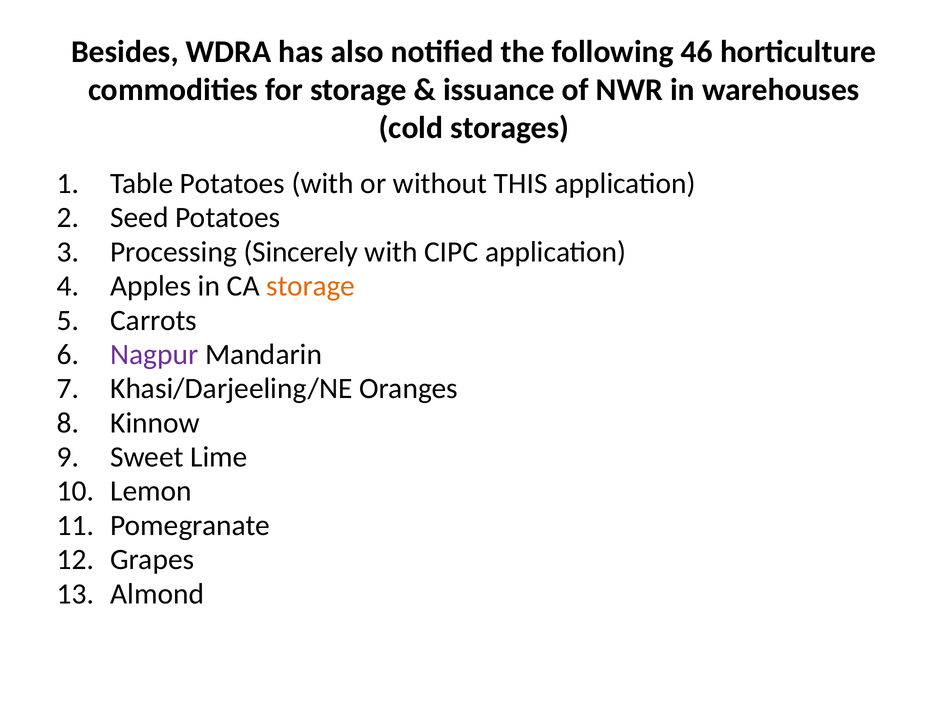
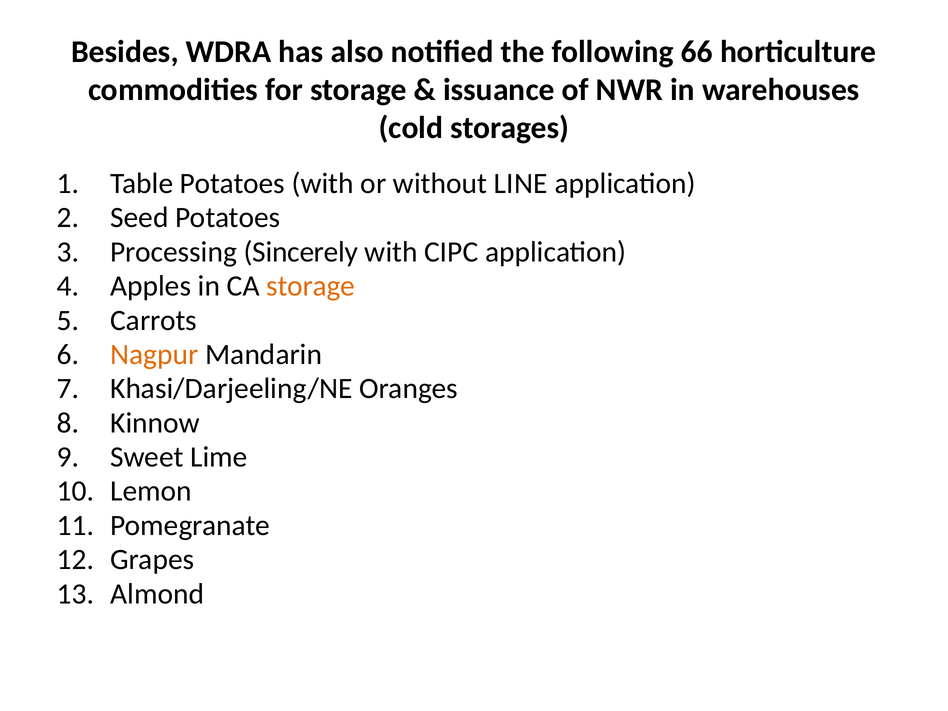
46: 46 -> 66
THIS: THIS -> LINE
Nagpur colour: purple -> orange
